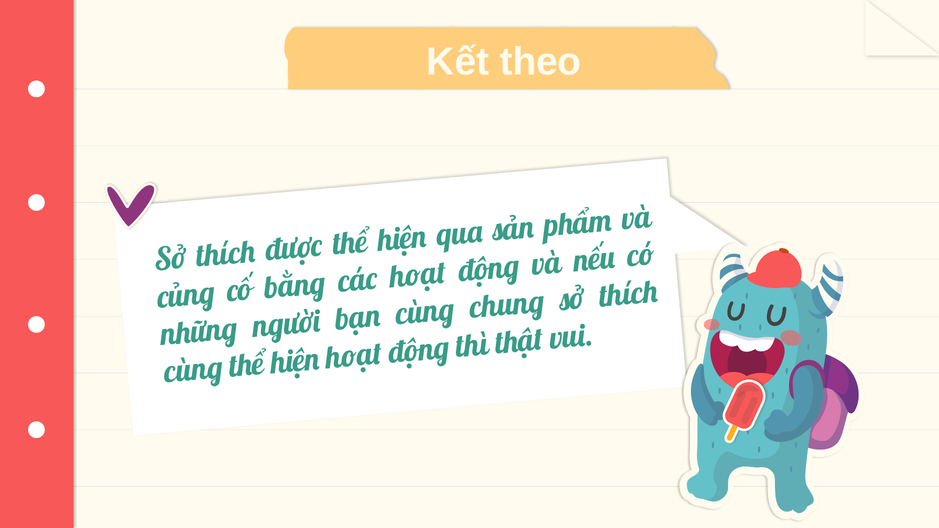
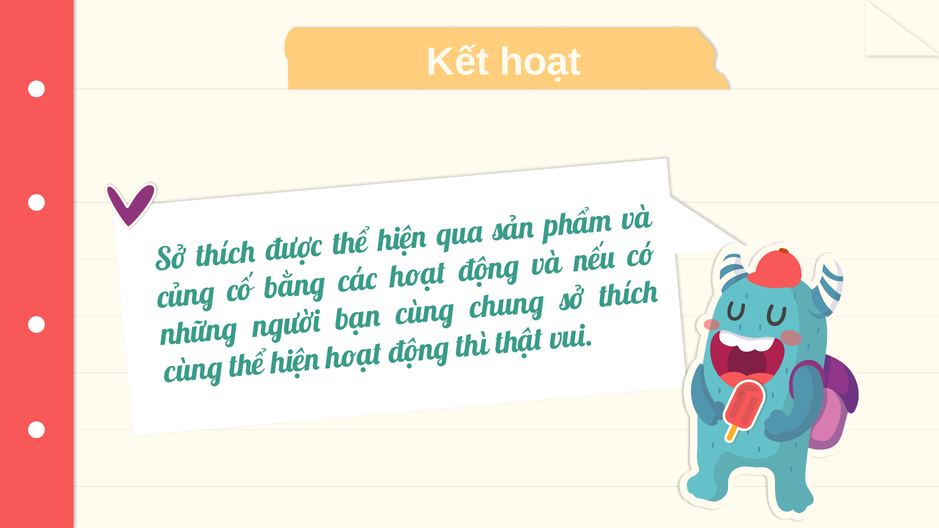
Kết theo: theo -> hoạt
